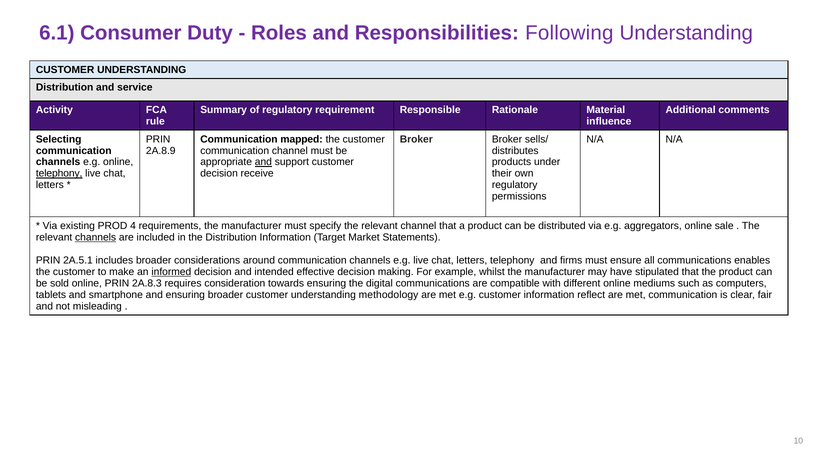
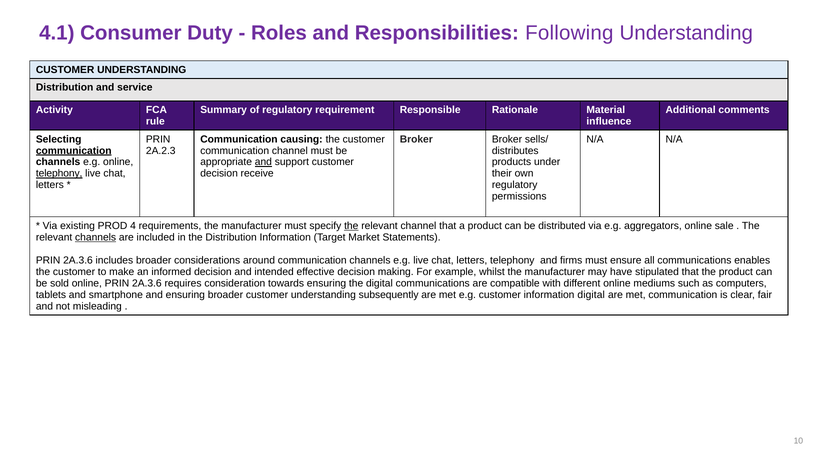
6.1: 6.1 -> 4.1
mapped: mapped -> causing
communication at (74, 151) underline: none -> present
2A.8.9: 2A.8.9 -> 2A.2.3
the at (351, 226) underline: none -> present
2A.5.1 at (78, 260): 2A.5.1 -> 2A.3.6
informed underline: present -> none
online PRIN 2A.8.3: 2A.8.3 -> 2A.3.6
methodology: methodology -> subsequently
information reflect: reflect -> digital
